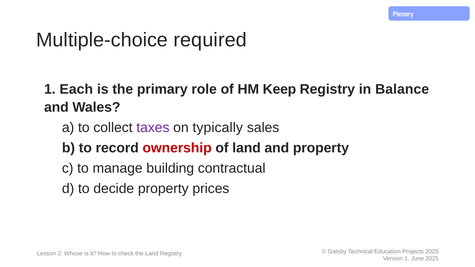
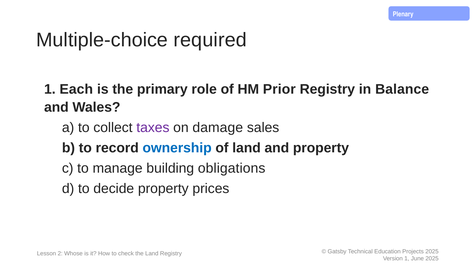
Keep: Keep -> Prior
typically: typically -> damage
ownership colour: red -> blue
contractual: contractual -> obligations
